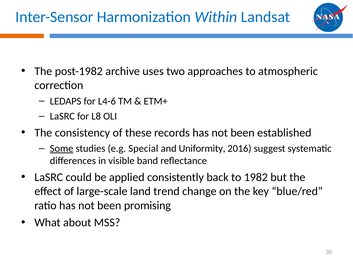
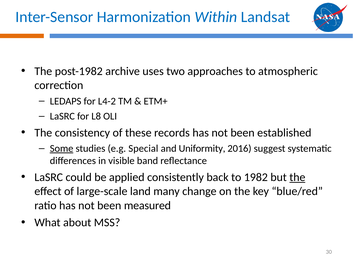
L4-6: L4-6 -> L4-2
the at (297, 178) underline: none -> present
trend: trend -> many
promising: promising -> measured
